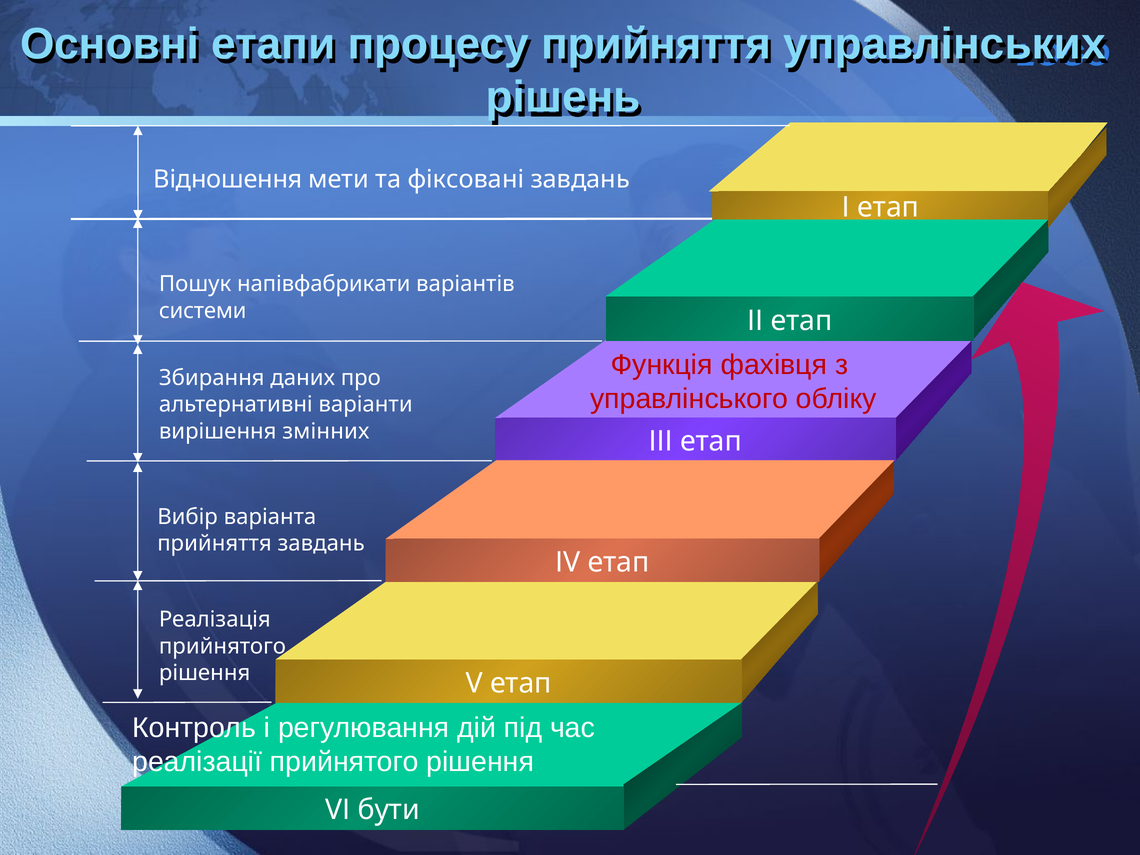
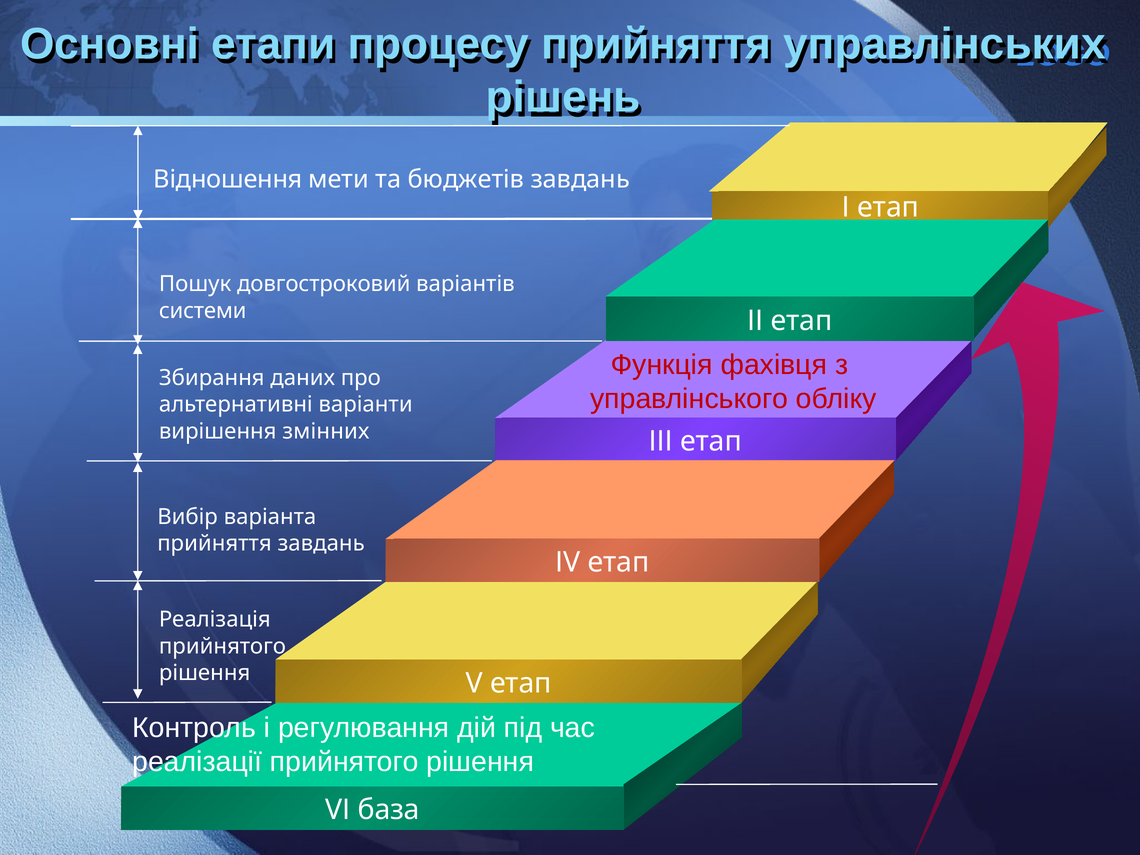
фіксовані: фіксовані -> бюджетів
напівфабрикати: напівфабрикати -> довгостроковий
бути: бути -> база
